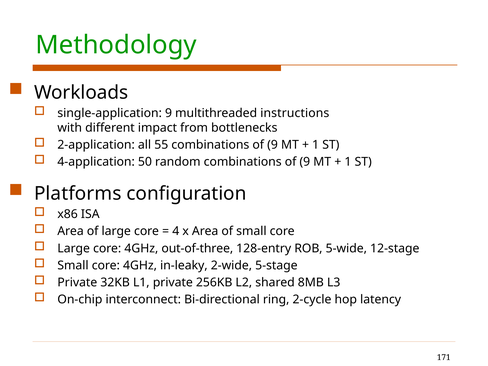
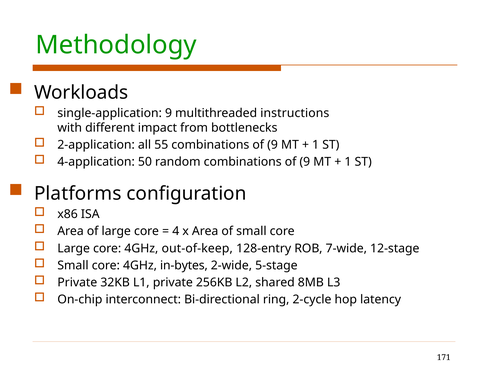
out-of-three: out-of-three -> out-of-keep
5-wide: 5-wide -> 7-wide
in-leaky: in-leaky -> in-bytes
